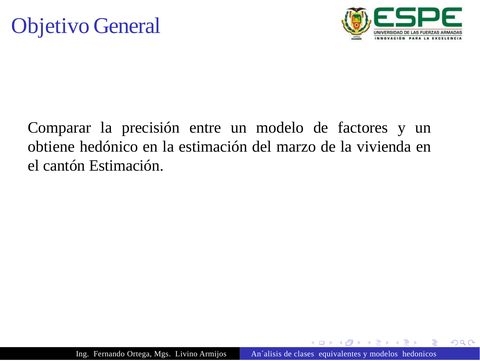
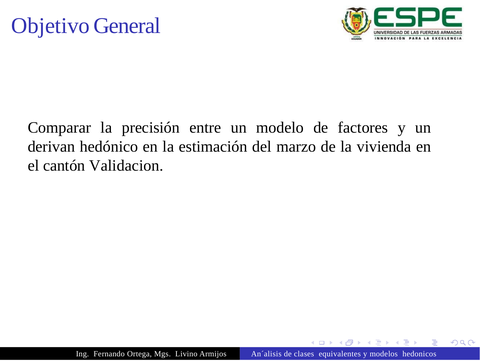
obtiene: obtiene -> derivan
cantón Estimación: Estimación -> Validacion
